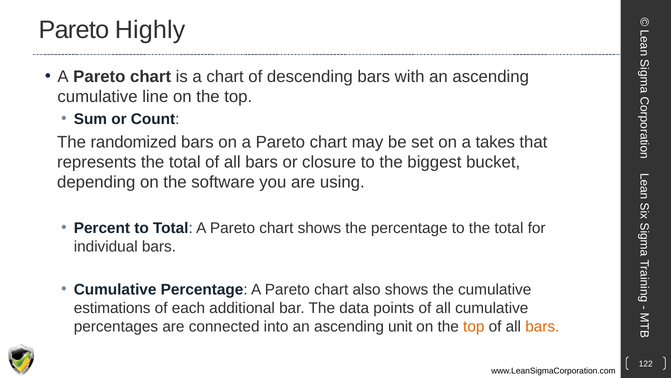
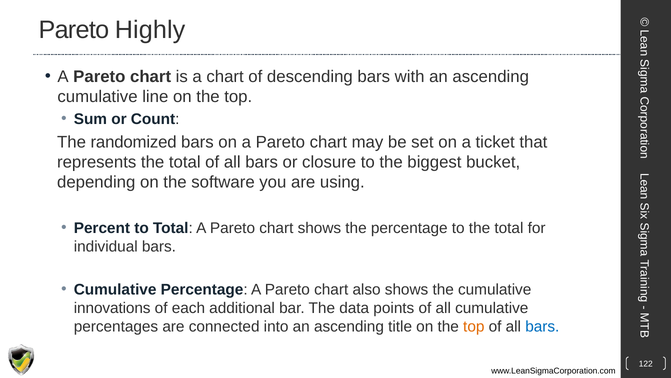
takes: takes -> ticket
estimations: estimations -> innovations
unit: unit -> title
bars at (542, 326) colour: orange -> blue
